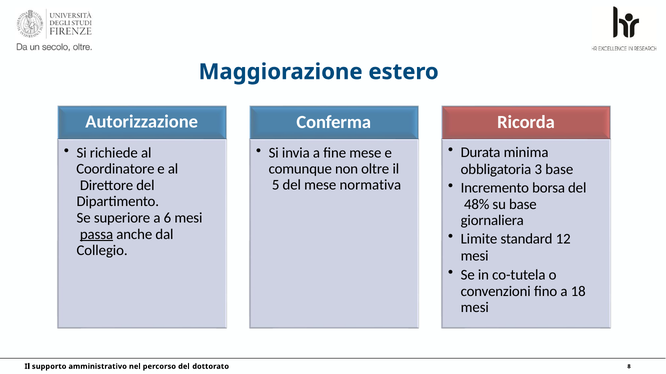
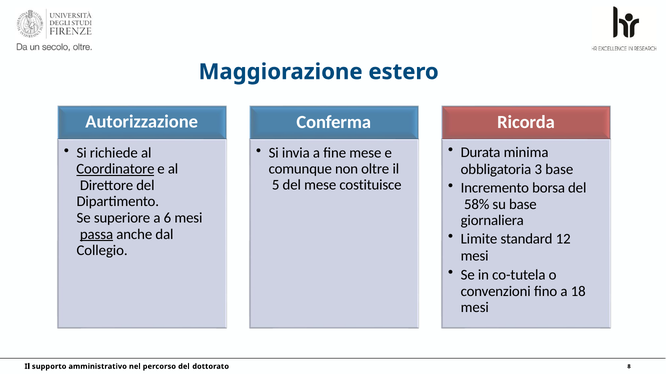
Coordinatore underline: none -> present
normativa: normativa -> costituisce
48%: 48% -> 58%
